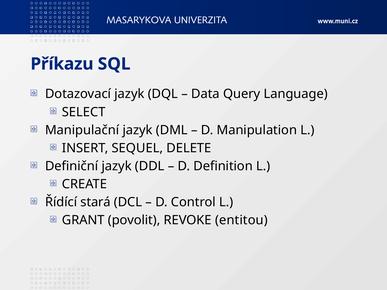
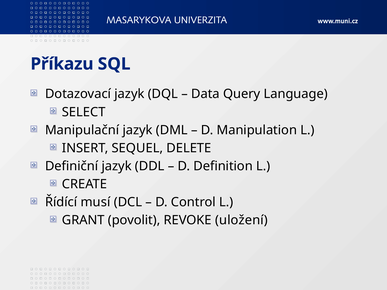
stará: stará -> musí
entitou: entitou -> uložení
